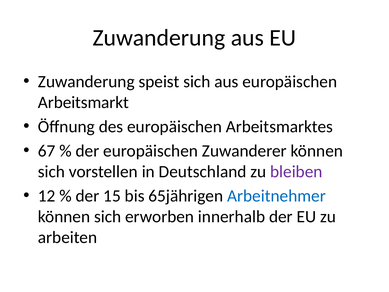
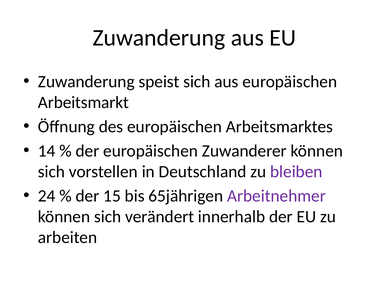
67: 67 -> 14
12: 12 -> 24
Arbeitnehmer colour: blue -> purple
erworben: erworben -> verändert
